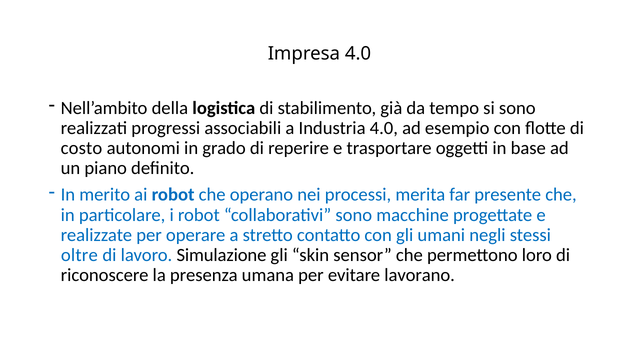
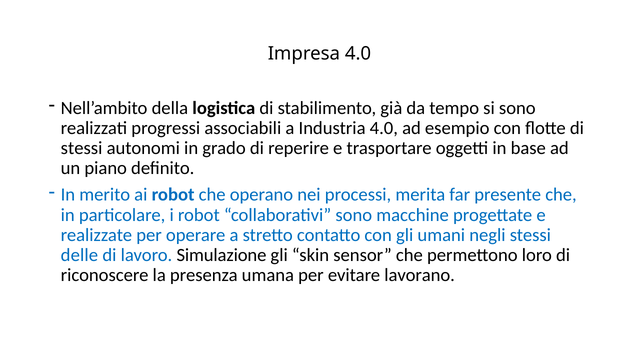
costo at (82, 148): costo -> stessi
oltre: oltre -> delle
